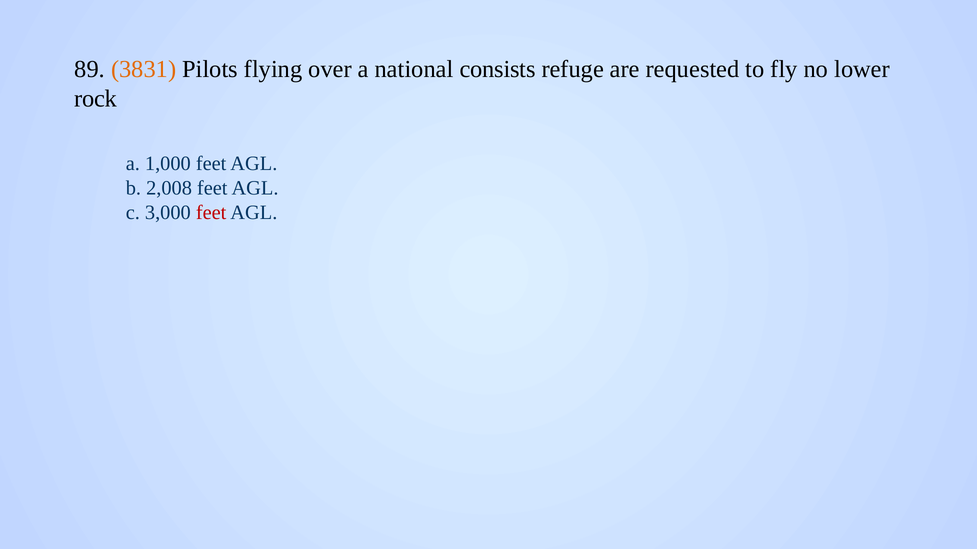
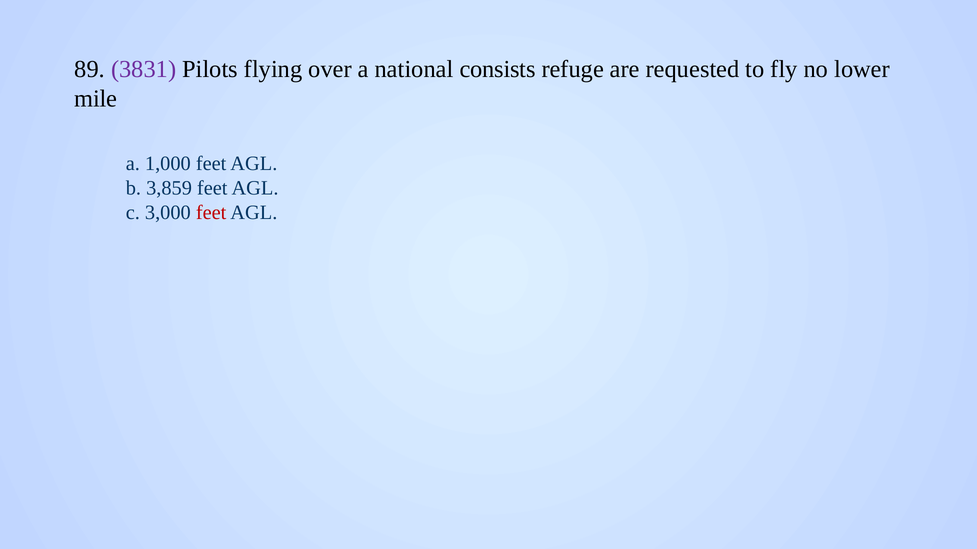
3831 colour: orange -> purple
rock: rock -> mile
2,008: 2,008 -> 3,859
